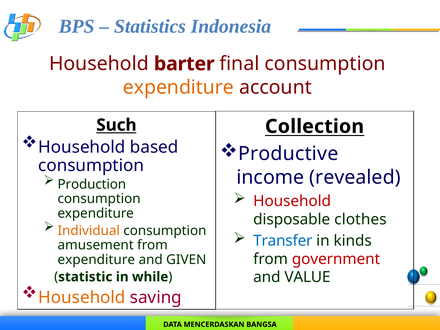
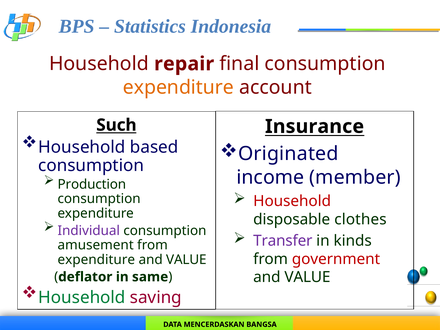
barter: barter -> repair
Collection: Collection -> Insurance
Productive: Productive -> Originated
revealed: revealed -> member
Individual colour: orange -> purple
Transfer colour: blue -> purple
GIVEN at (186, 260): GIVEN -> VALUE
statistic: statistic -> deflator
while: while -> same
Household at (82, 297) colour: orange -> green
